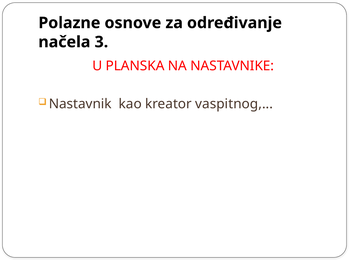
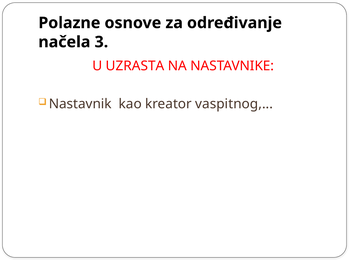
PLANSKA: PLANSKA -> UZRASTA
